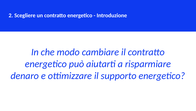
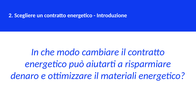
supporto: supporto -> materiali
